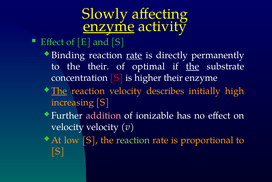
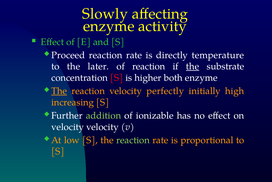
enzyme at (109, 26) underline: present -> none
Binding: Binding -> Proceed
rate at (134, 55) underline: present -> none
permanently: permanently -> temperature
the their: their -> later
of optimal: optimal -> reaction
higher their: their -> both
describes: describes -> perfectly
addition colour: pink -> light green
